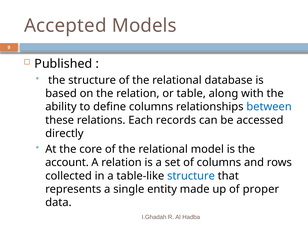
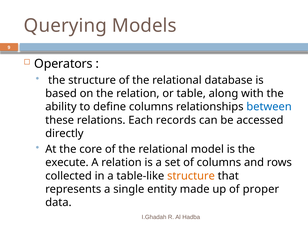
Accepted: Accepted -> Querying
Published: Published -> Operators
account: account -> execute
structure at (191, 176) colour: blue -> orange
